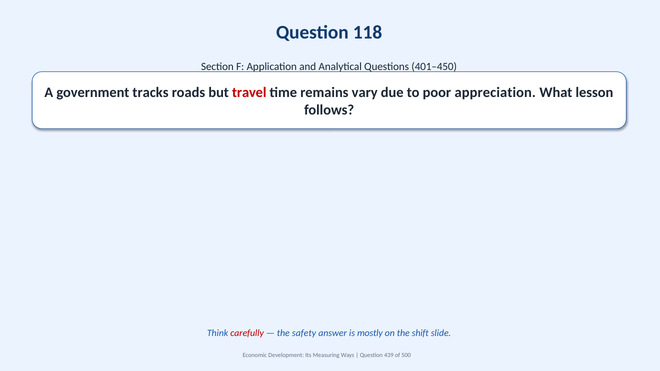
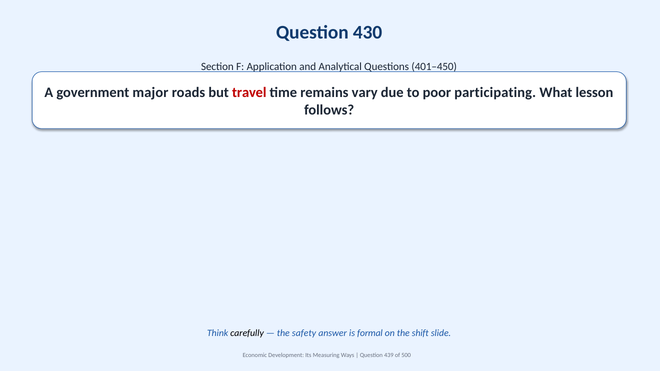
118: 118 -> 430
tracks: tracks -> major
appreciation: appreciation -> participating
carefully colour: red -> black
mostly: mostly -> formal
